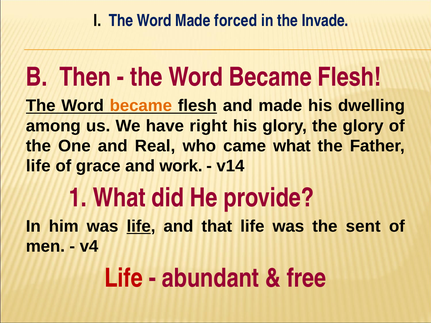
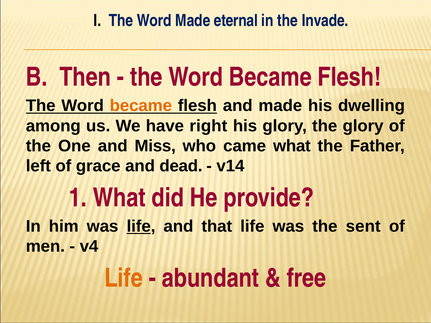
forced: forced -> eternal
Real: Real -> Miss
life at (38, 166): life -> left
work: work -> dead
Life at (124, 278) colour: red -> orange
